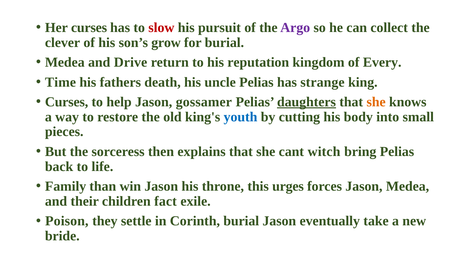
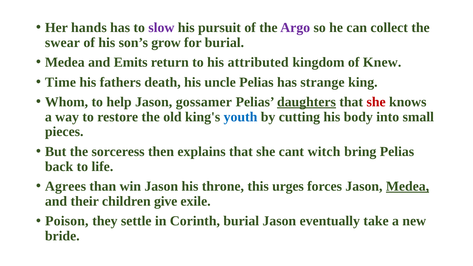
Her curses: curses -> hands
slow colour: red -> purple
clever: clever -> swear
Drive: Drive -> Emits
reputation: reputation -> attributed
Every: Every -> Knew
Curses at (67, 102): Curses -> Whom
she at (376, 102) colour: orange -> red
Family: Family -> Agrees
Medea at (408, 186) underline: none -> present
fact: fact -> give
